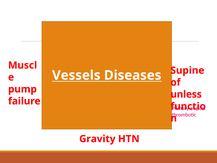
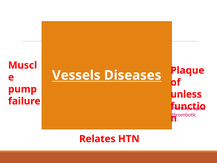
Supine: Supine -> Plaque
Gravity: Gravity -> Relates
